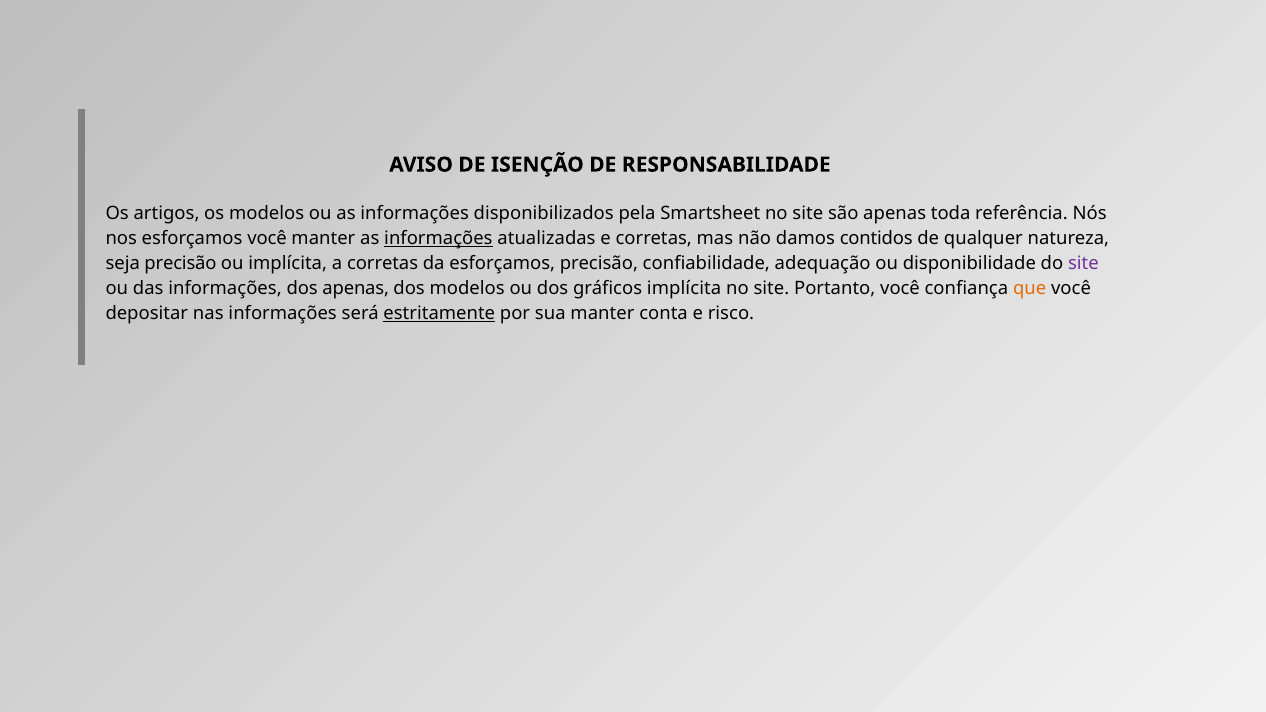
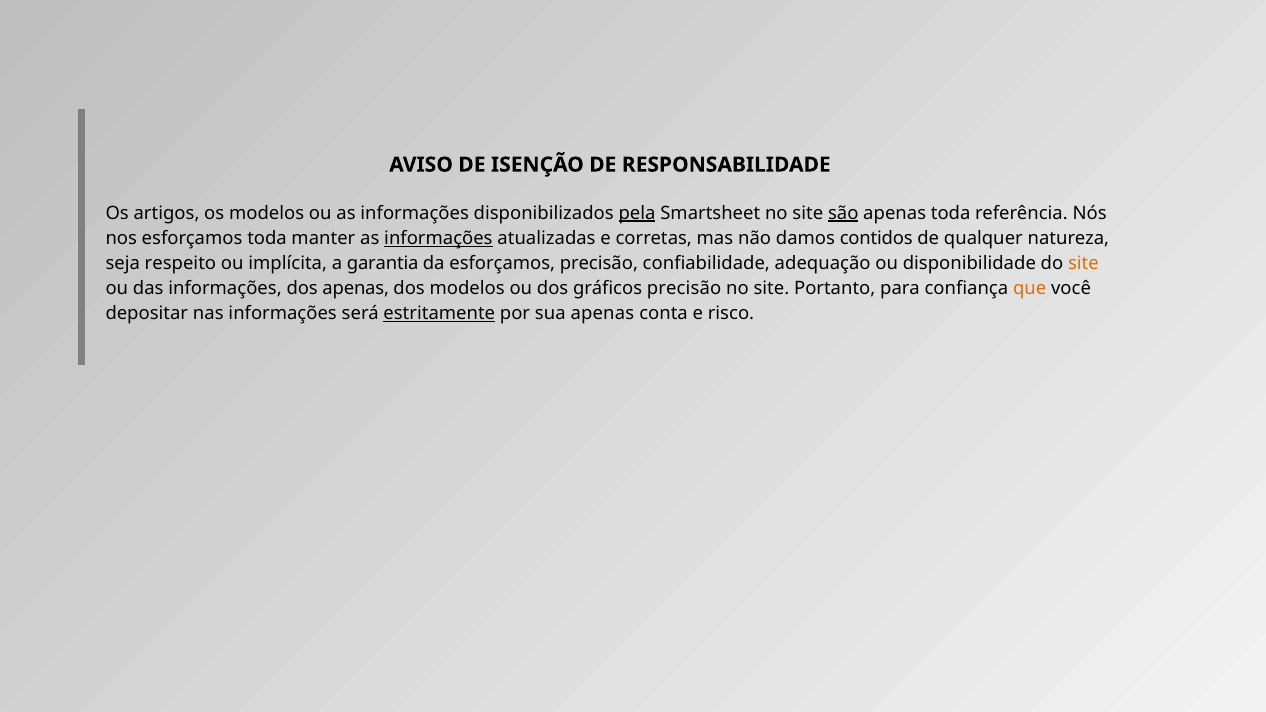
pela underline: none -> present
são underline: none -> present
esforçamos você: você -> toda
seja precisão: precisão -> respeito
a corretas: corretas -> garantia
site at (1083, 263) colour: purple -> orange
gráficos implícita: implícita -> precisão
Portanto você: você -> para
sua manter: manter -> apenas
